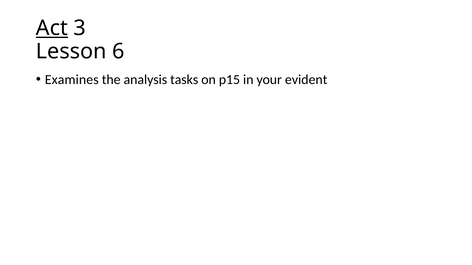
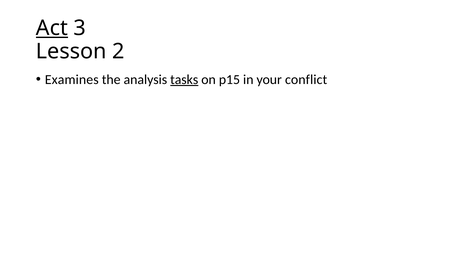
6: 6 -> 2
tasks underline: none -> present
evident: evident -> conflict
